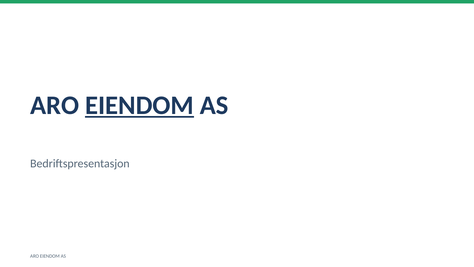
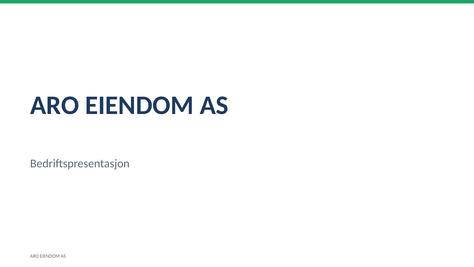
EIENDOM at (139, 105) underline: present -> none
